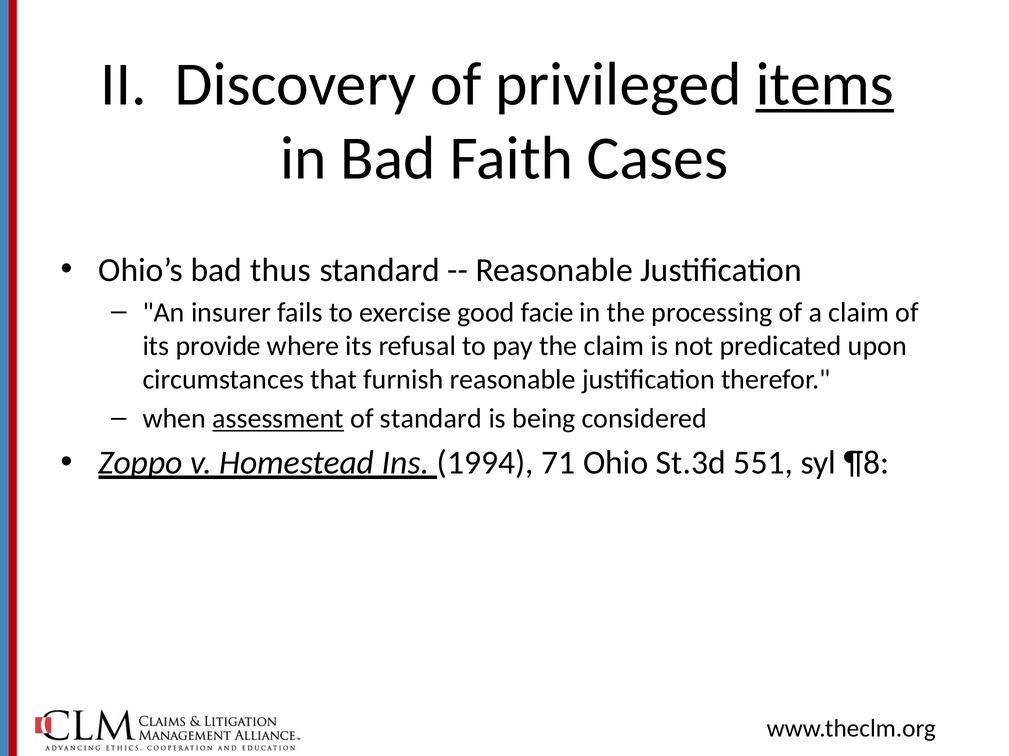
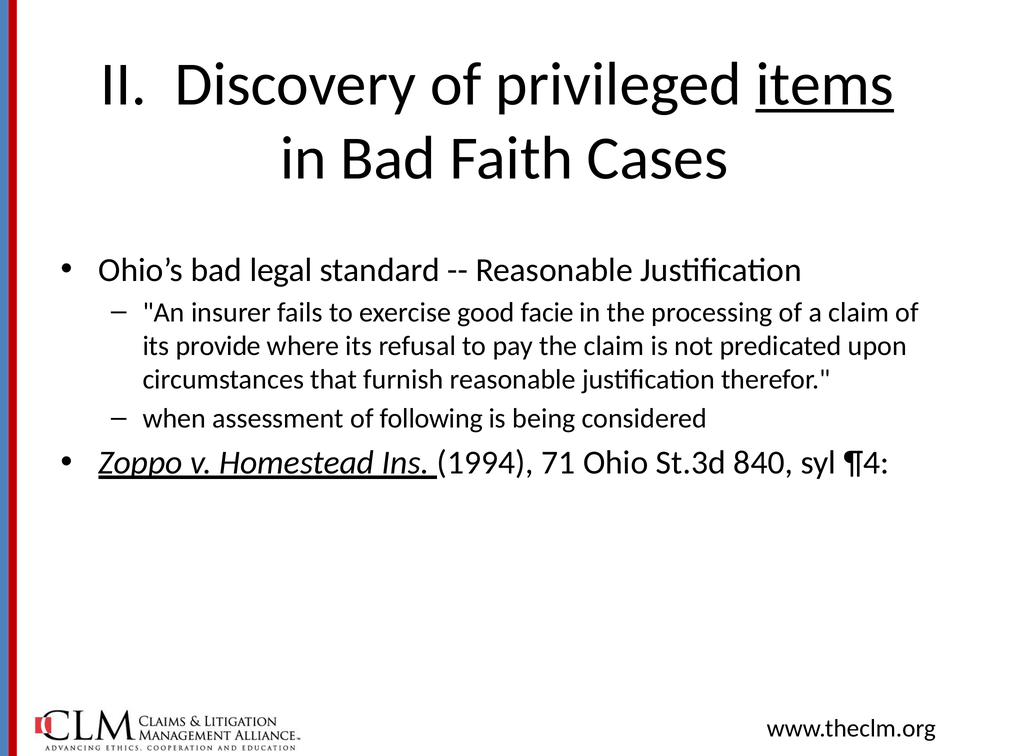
thus: thus -> legal
assessment underline: present -> none
of standard: standard -> following
551: 551 -> 840
¶8: ¶8 -> ¶4
